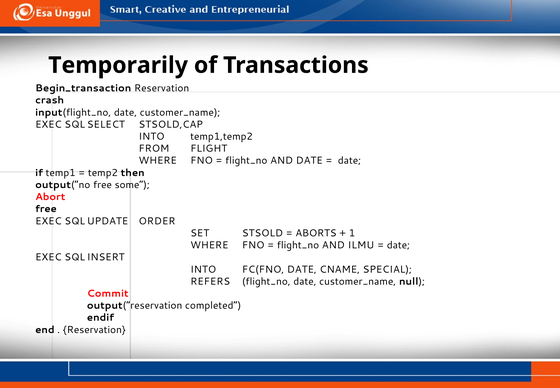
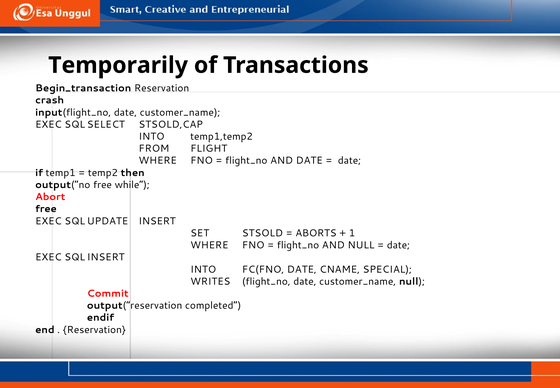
some: some -> while
ORDER: ORDER -> INSERT
AND ILMU: ILMU -> NULL
REFERS: REFERS -> WRITES
